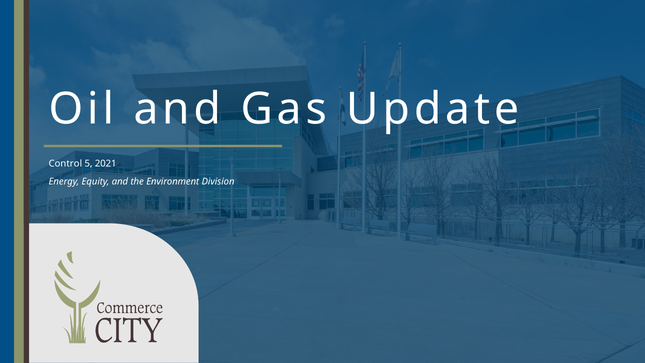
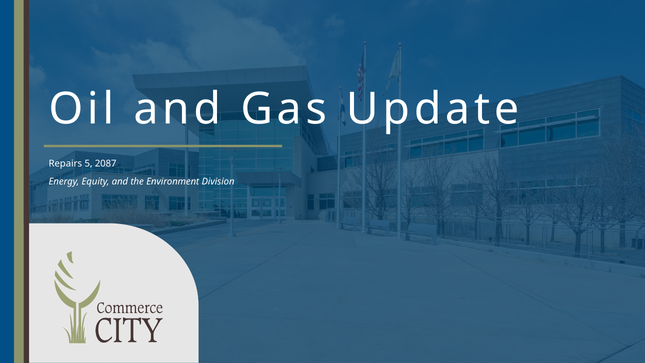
Control: Control -> Repairs
2021: 2021 -> 2087
